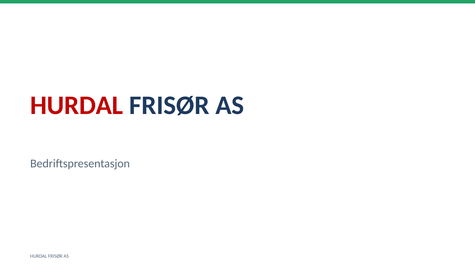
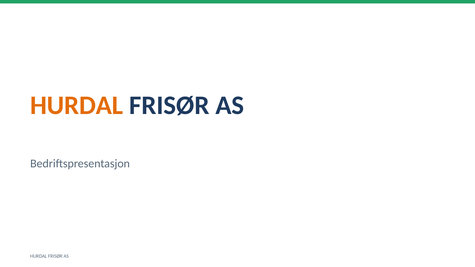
HURDAL at (77, 105) colour: red -> orange
